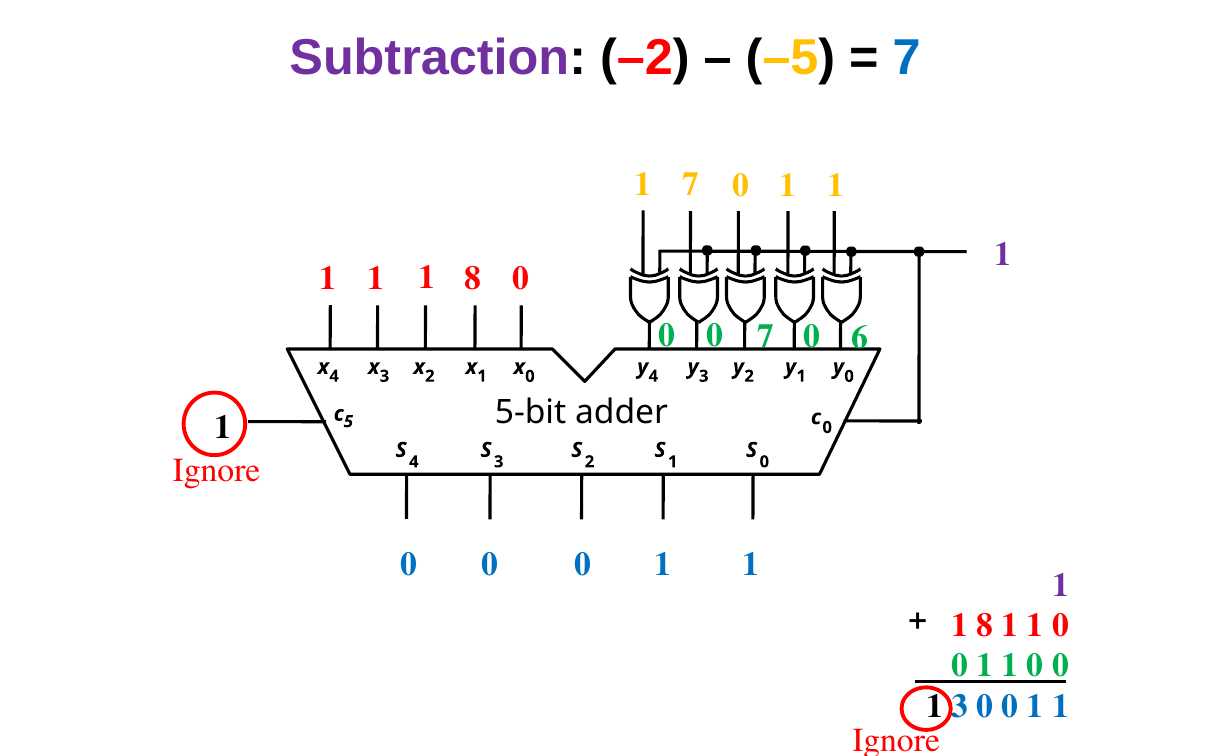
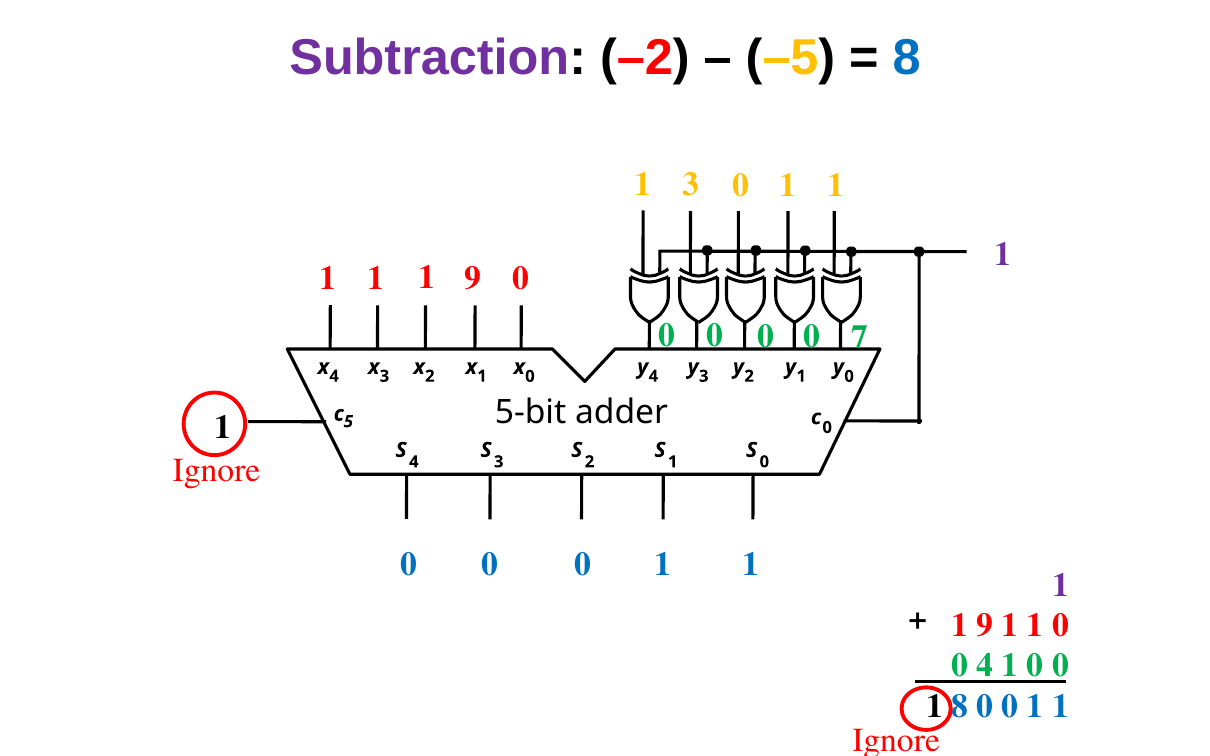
7 at (907, 58): 7 -> 8
1 7: 7 -> 3
1 1 1 8: 8 -> 9
7 at (766, 337): 7 -> 0
6: 6 -> 7
8 at (985, 626): 8 -> 9
1 at (985, 666): 1 -> 4
1 3: 3 -> 8
